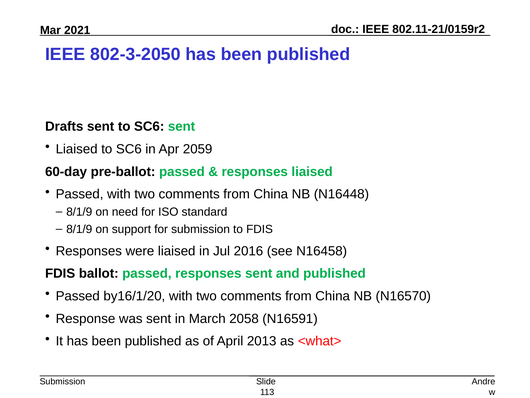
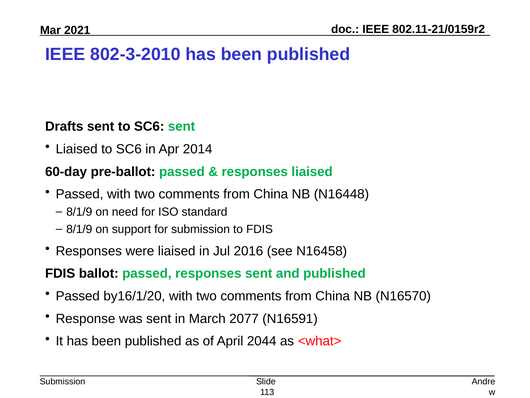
802-3-2050: 802-3-2050 -> 802-3-2010
2059: 2059 -> 2014
2058: 2058 -> 2077
2013: 2013 -> 2044
